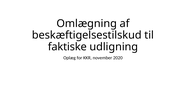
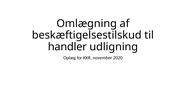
faktiske: faktiske -> handler
